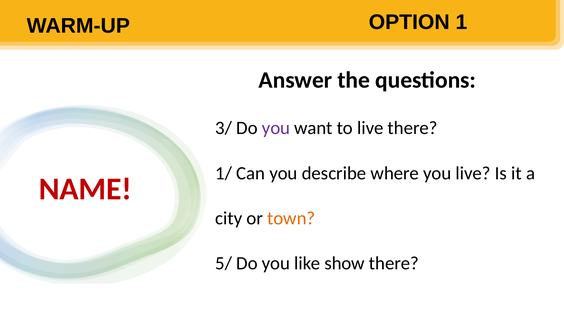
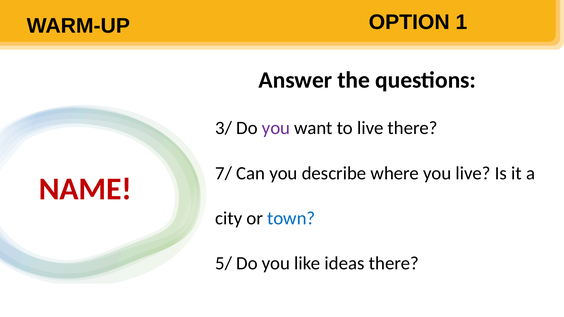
1/: 1/ -> 7/
town colour: orange -> blue
show: show -> ideas
